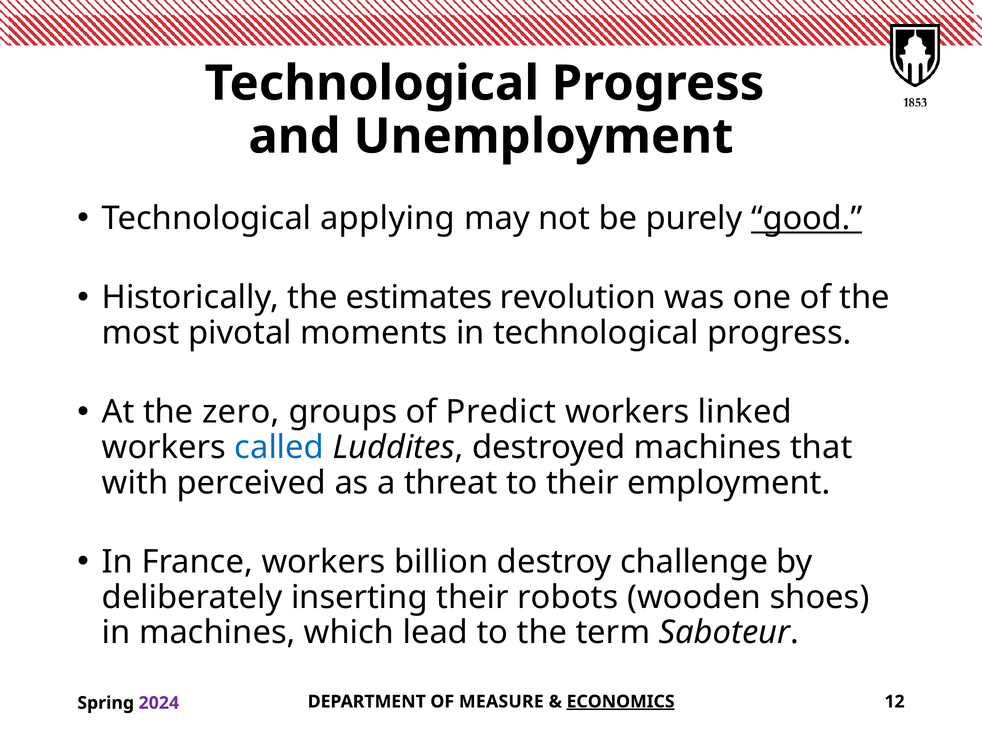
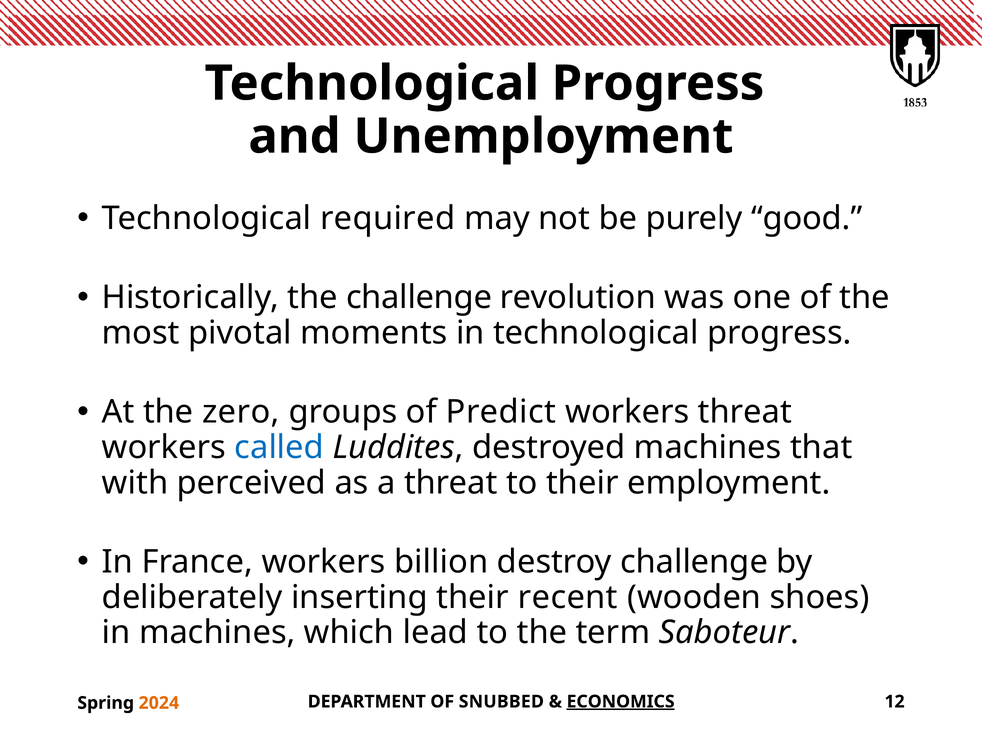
applying: applying -> required
good underline: present -> none
the estimates: estimates -> challenge
workers linked: linked -> threat
robots: robots -> recent
MEASURE: MEASURE -> SNUBBED
2024 colour: purple -> orange
